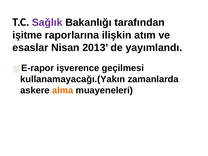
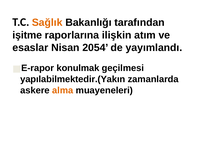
Sağlık colour: purple -> orange
2013: 2013 -> 2054
işverence: işverence -> konulmak
kullanamayacağı.(Yakın: kullanamayacağı.(Yakın -> yapılabilmektedir.(Yakın
